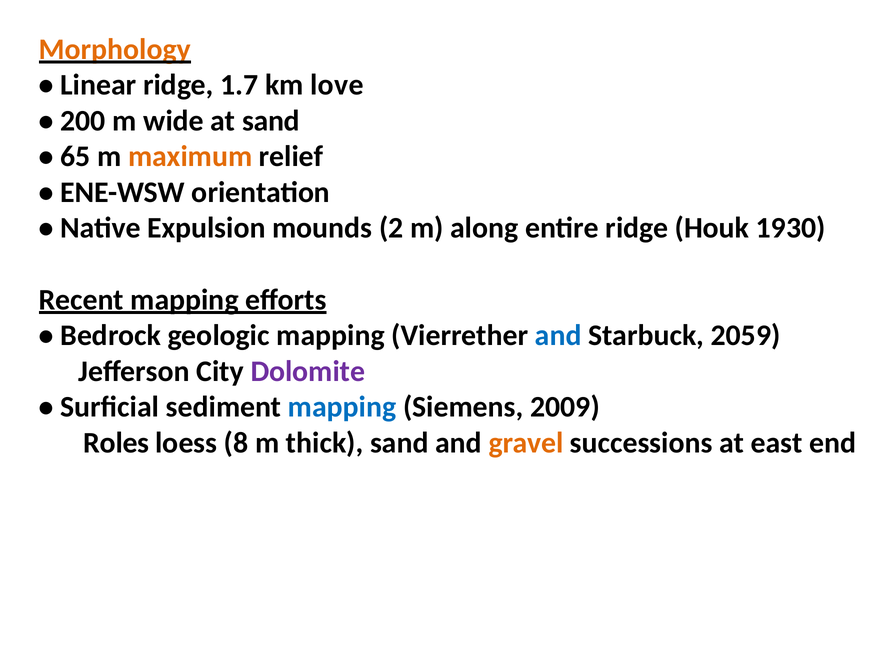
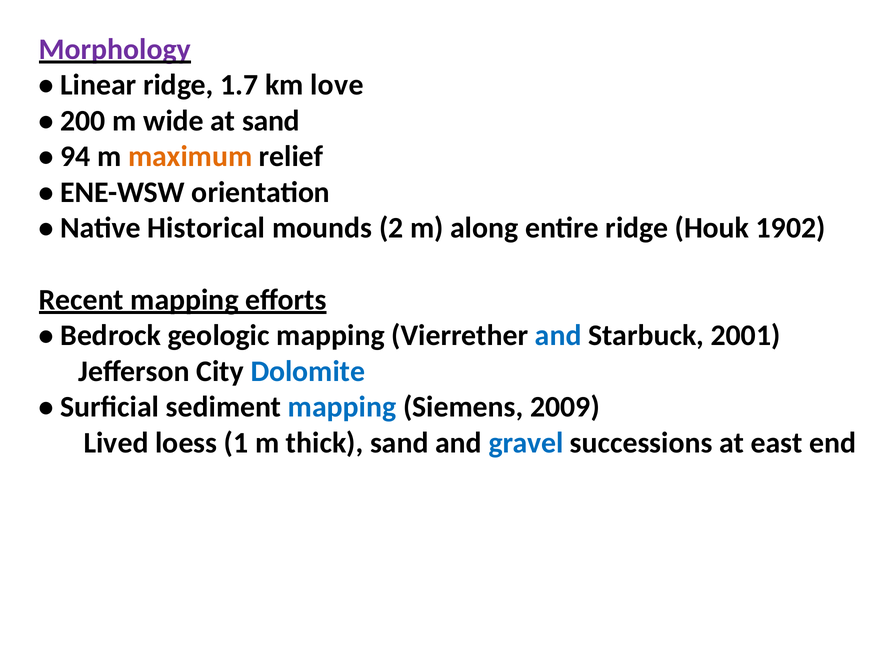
Morphology colour: orange -> purple
65: 65 -> 94
Expulsion: Expulsion -> Historical
1930: 1930 -> 1902
2059: 2059 -> 2001
Dolomite colour: purple -> blue
Roles: Roles -> Lived
8: 8 -> 1
gravel colour: orange -> blue
